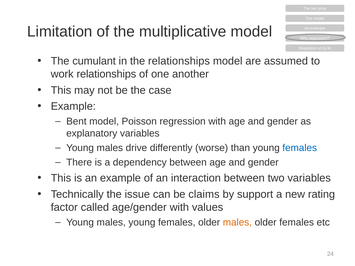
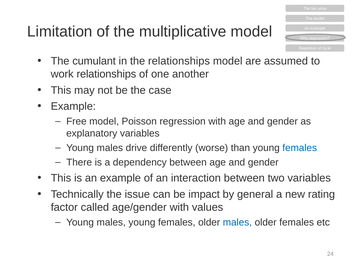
Bent: Bent -> Free
claims: claims -> impact
support: support -> general
males at (237, 223) colour: orange -> blue
